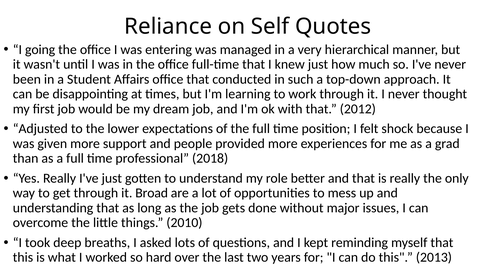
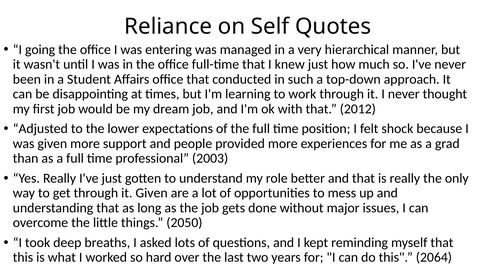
2018: 2018 -> 2003
it Broad: Broad -> Given
2010: 2010 -> 2050
2013: 2013 -> 2064
